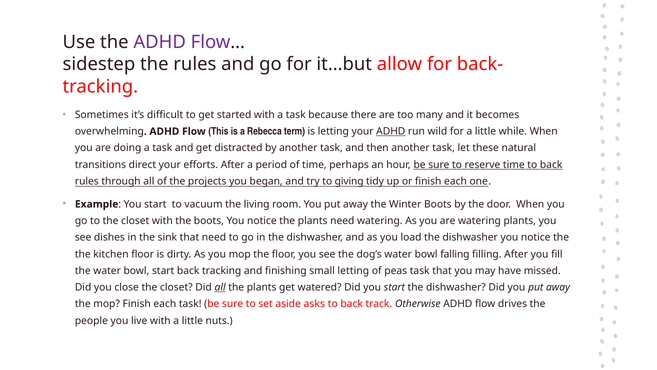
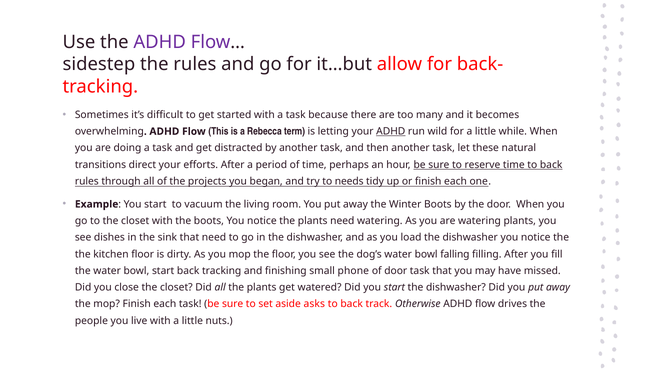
giving: giving -> needs
small letting: letting -> phone
of peas: peas -> door
all at (220, 287) underline: present -> none
